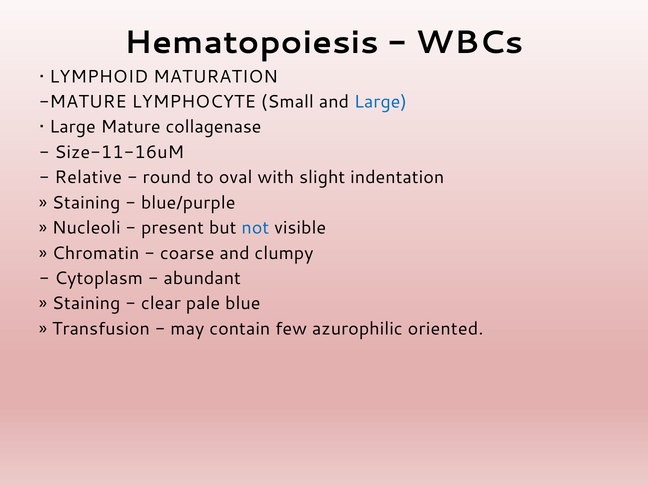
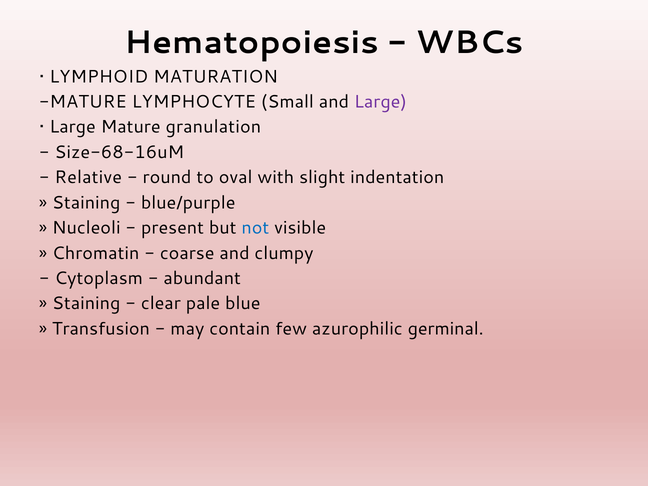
Large at (380, 102) colour: blue -> purple
collagenase: collagenase -> granulation
Size-11-16uM: Size-11-16uM -> Size-68-16uM
oriented: oriented -> germinal
